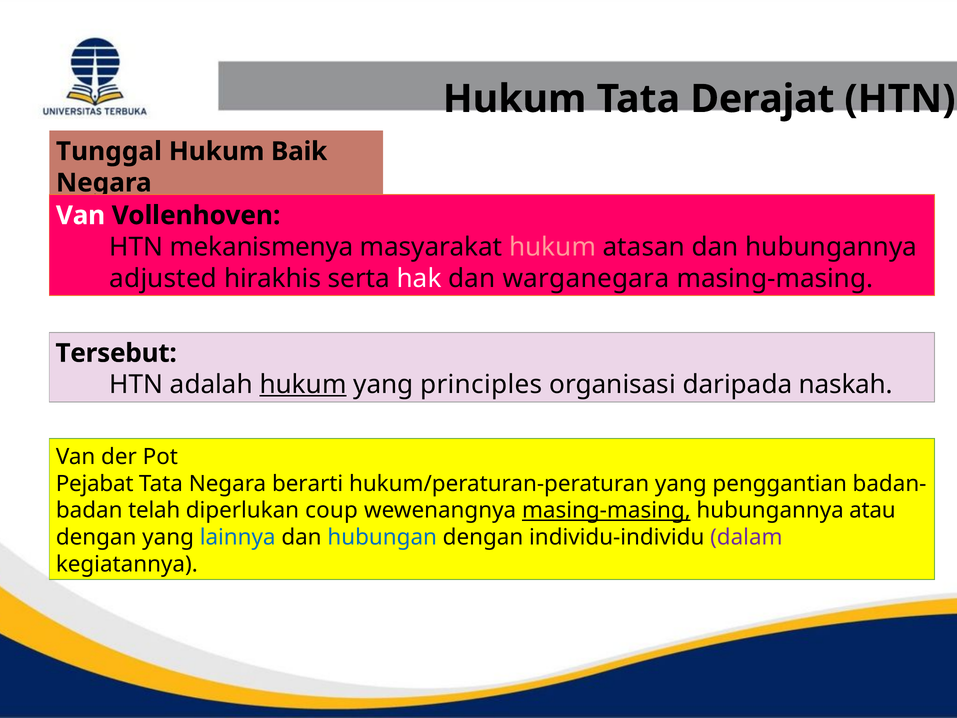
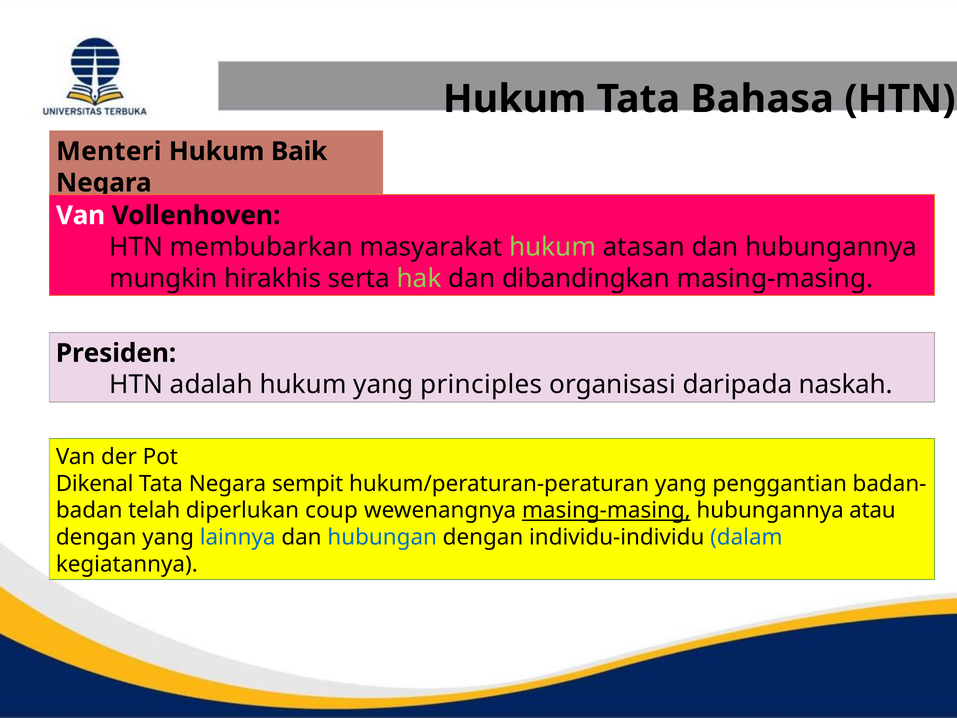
Derajat: Derajat -> Bahasa
Tunggal: Tunggal -> Menteri
mekanismenya: mekanismenya -> membubarkan
hukum at (553, 247) colour: pink -> light green
adjusted: adjusted -> mungkin
hak colour: white -> light green
warganegara: warganegara -> dibandingkan
Tersebut: Tersebut -> Presiden
hukum at (303, 385) underline: present -> none
Pejabat: Pejabat -> Dikenal
berarti: berarti -> sempit
dalam colour: purple -> blue
